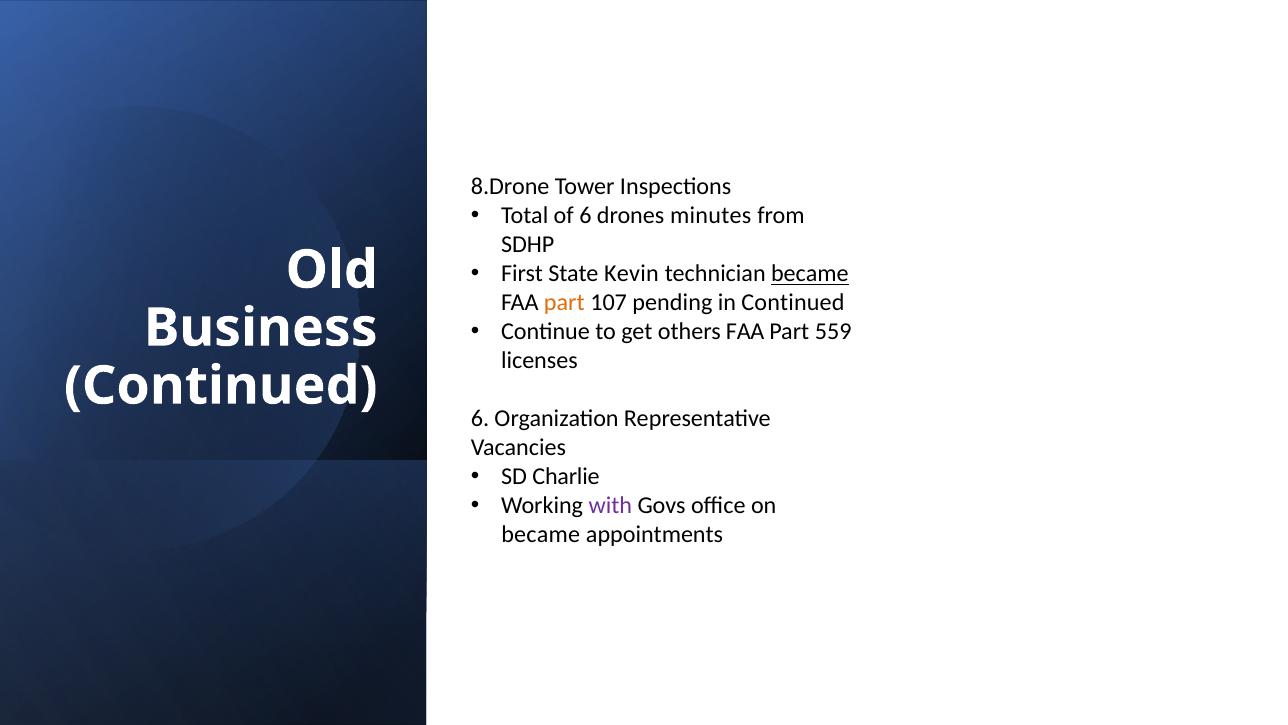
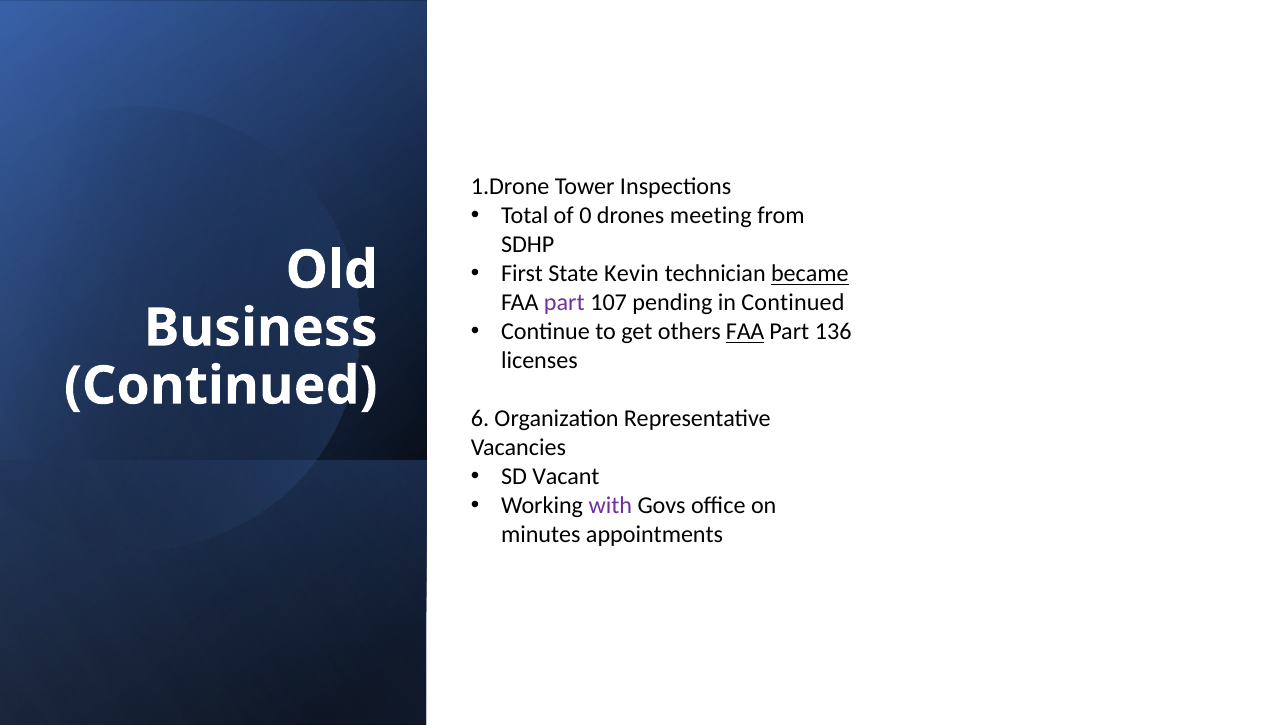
8.Drone: 8.Drone -> 1.Drone
of 6: 6 -> 0
minutes: minutes -> meeting
part at (564, 303) colour: orange -> purple
FAA at (745, 332) underline: none -> present
559: 559 -> 136
Charlie: Charlie -> Vacant
became at (541, 534): became -> minutes
